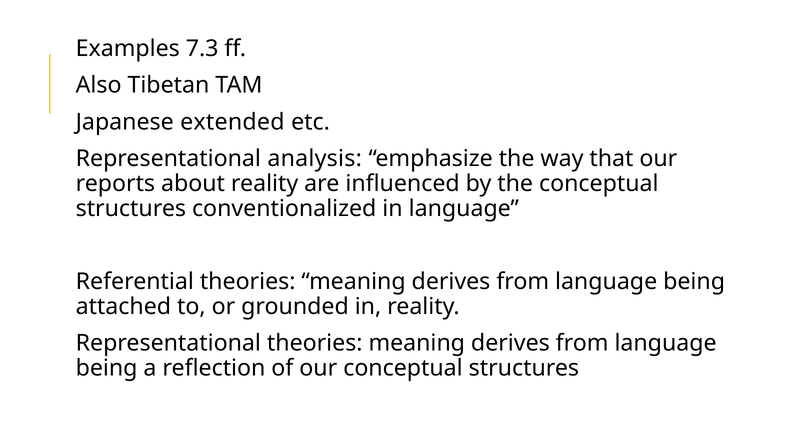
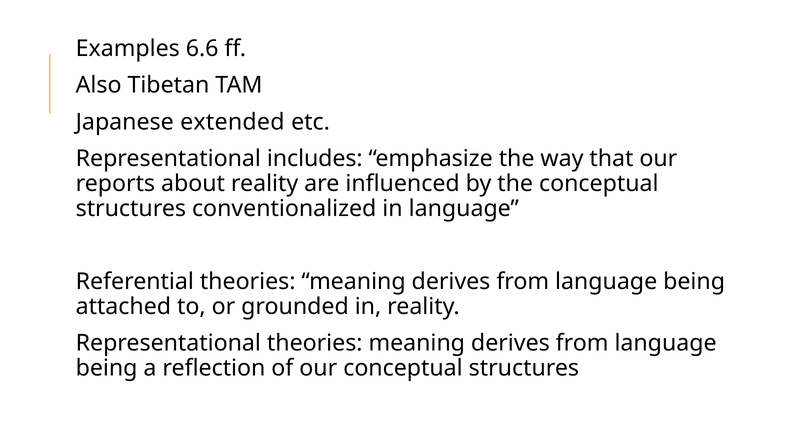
7.3: 7.3 -> 6.6
analysis: analysis -> includes
